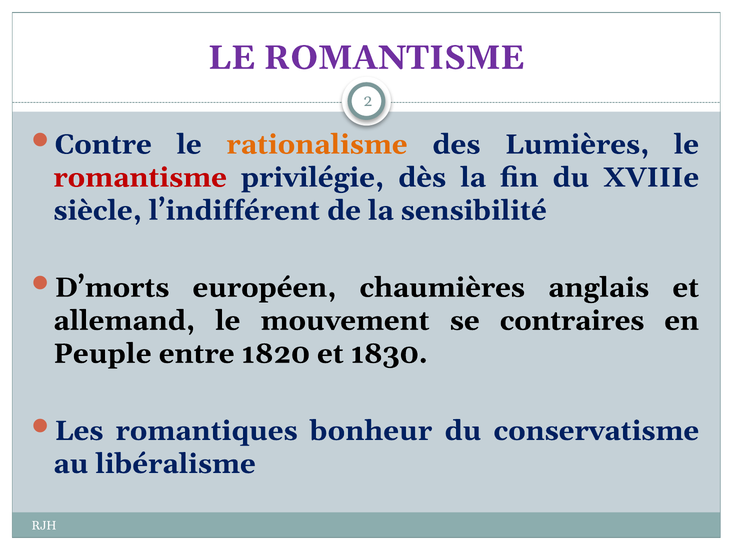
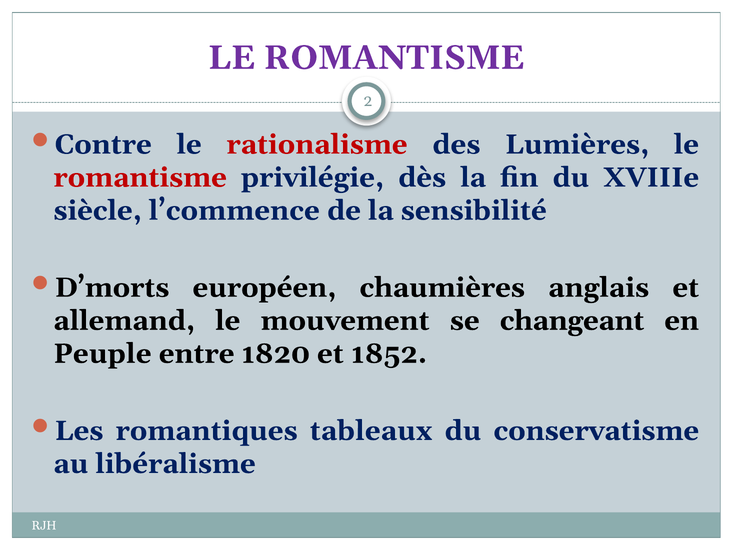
rationalisme colour: orange -> red
l’indifférent: l’indifférent -> l’commence
contraires: contraires -> changeant
1830: 1830 -> 1852
bonheur: bonheur -> tableaux
